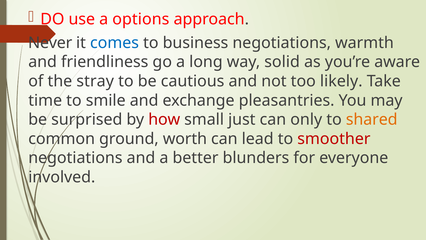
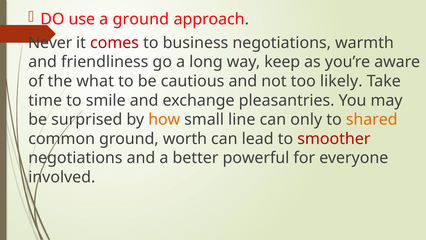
a options: options -> ground
comes colour: blue -> red
solid: solid -> keep
stray: stray -> what
how colour: red -> orange
just: just -> line
blunders: blunders -> powerful
